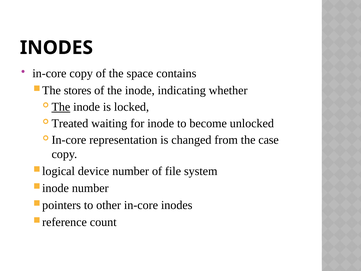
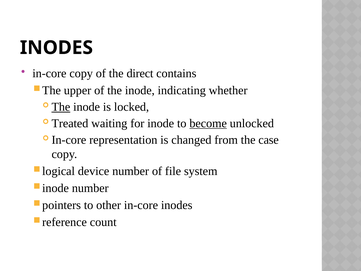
space: space -> direct
stores: stores -> upper
become underline: none -> present
